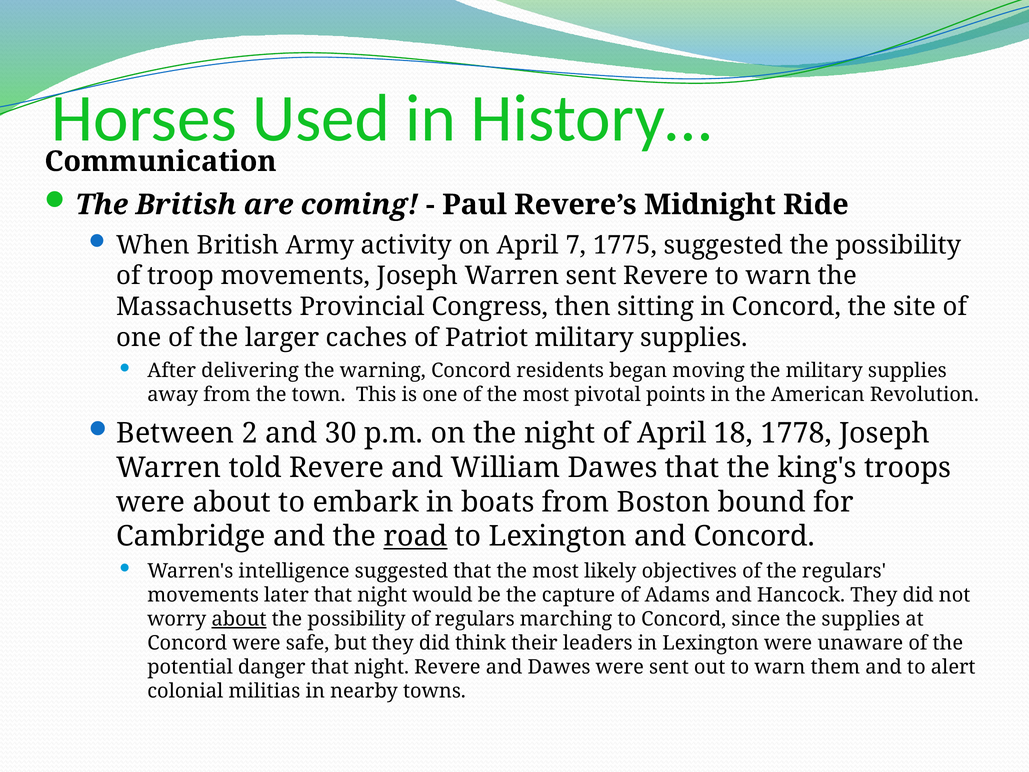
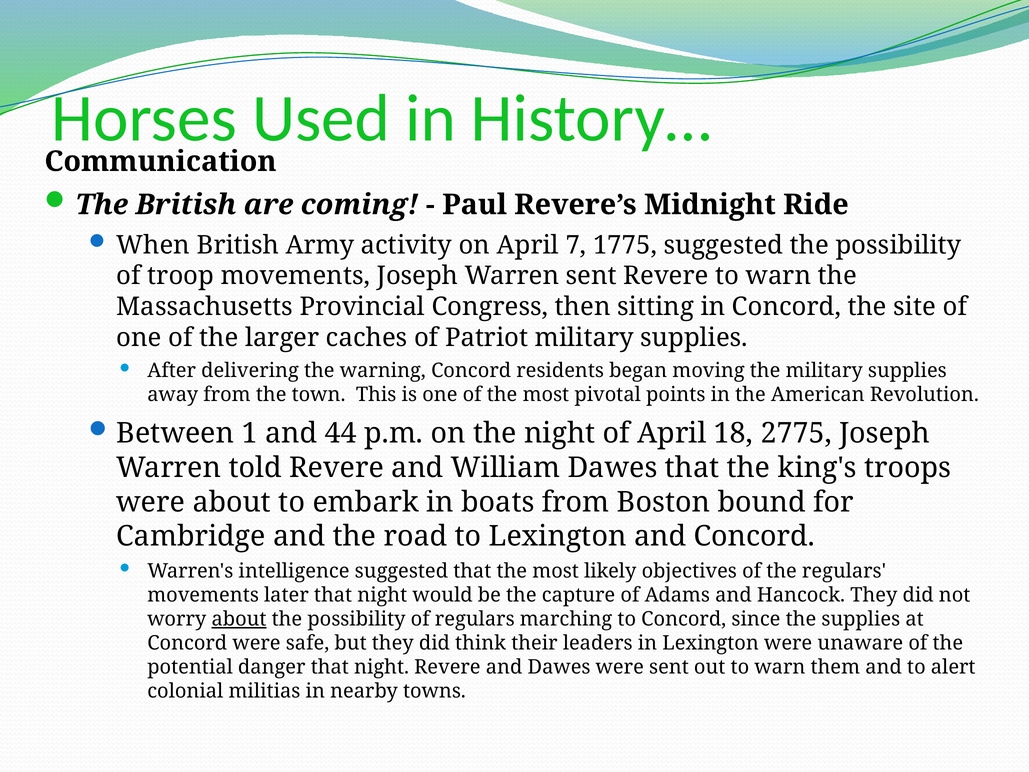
2: 2 -> 1
30: 30 -> 44
1778: 1778 -> 2775
road underline: present -> none
